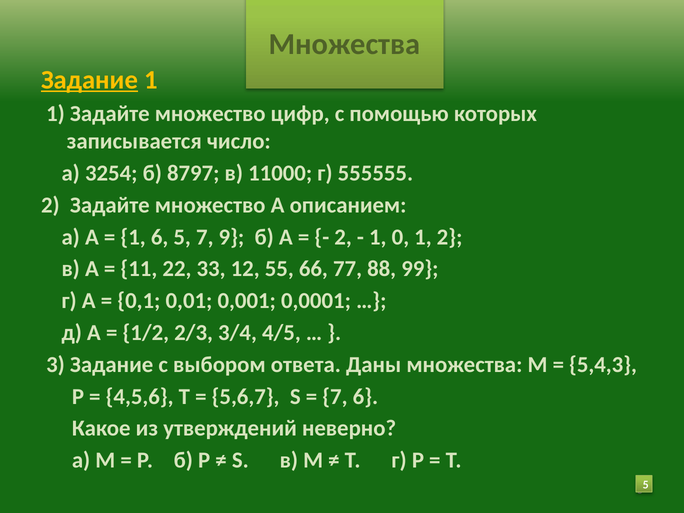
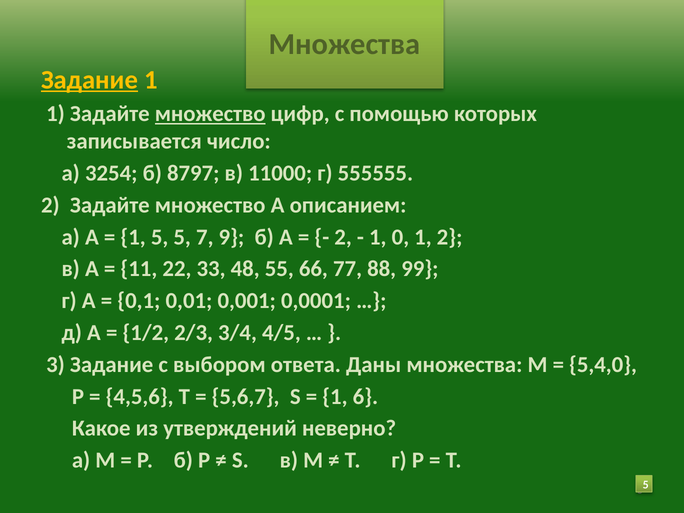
множество at (210, 114) underline: none -> present
1 6: 6 -> 5
12: 12 -> 48
5,4,3: 5,4,3 -> 5,4,0
7 at (335, 397): 7 -> 1
